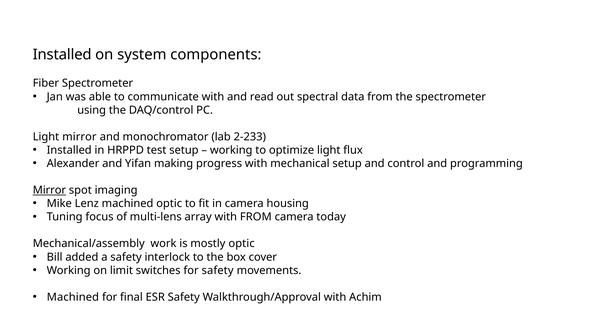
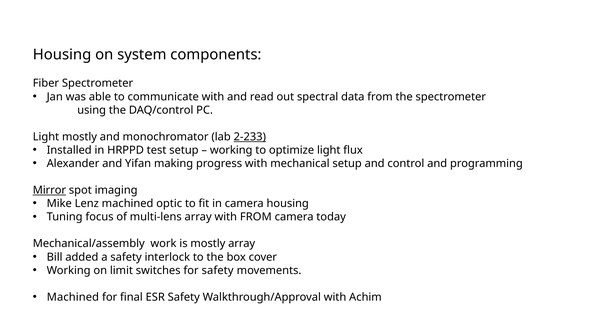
Installed at (62, 55): Installed -> Housing
Light mirror: mirror -> mostly
2-233 underline: none -> present
mostly optic: optic -> array
